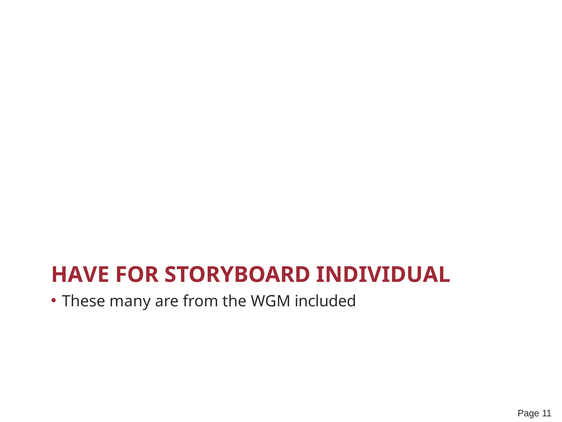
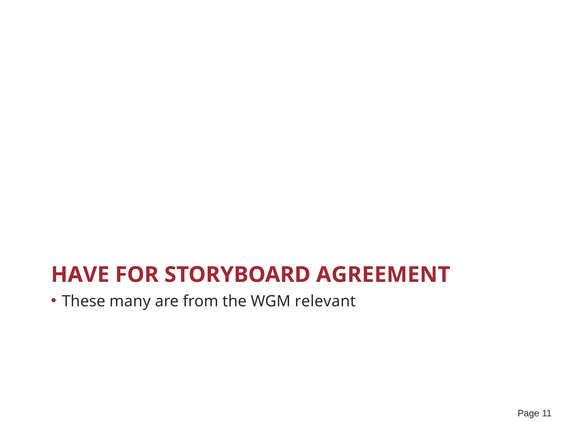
INDIVIDUAL: INDIVIDUAL -> AGREEMENT
included: included -> relevant
